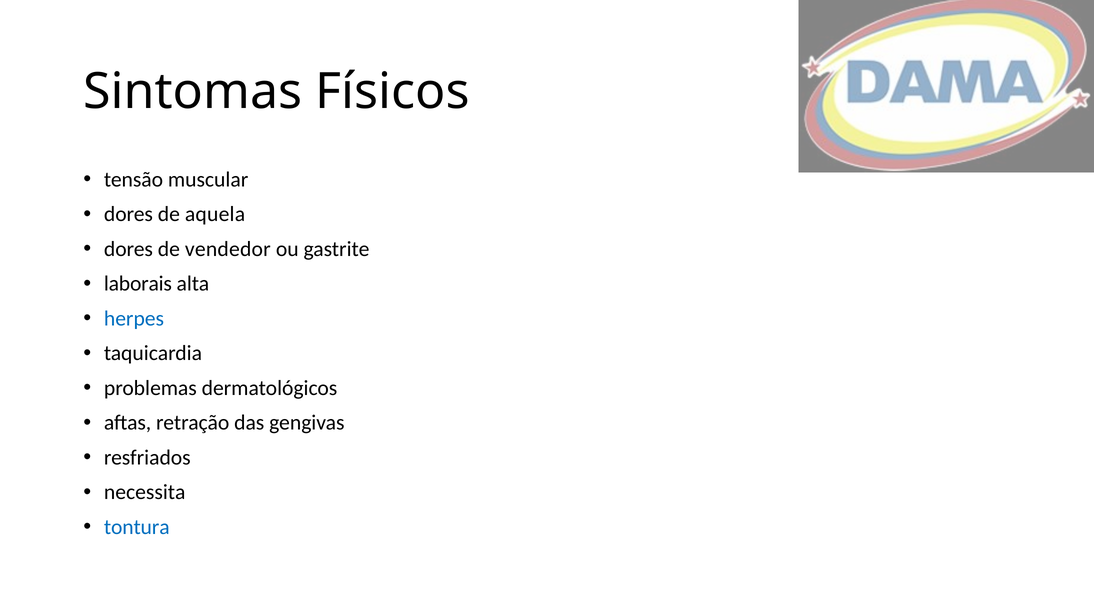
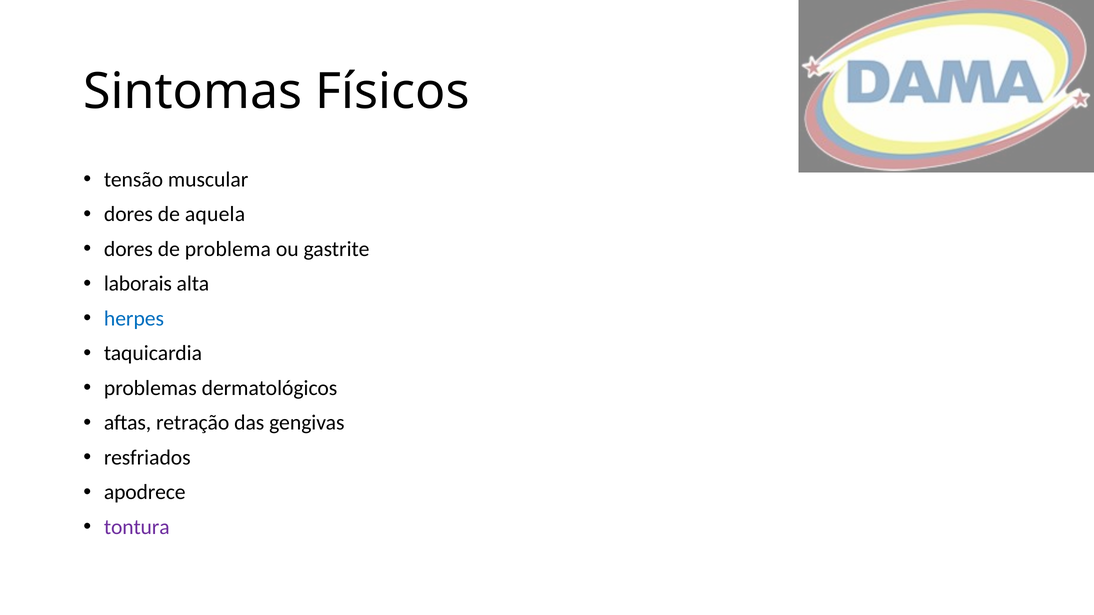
vendedor: vendedor -> problema
necessita: necessita -> apodrece
tontura colour: blue -> purple
